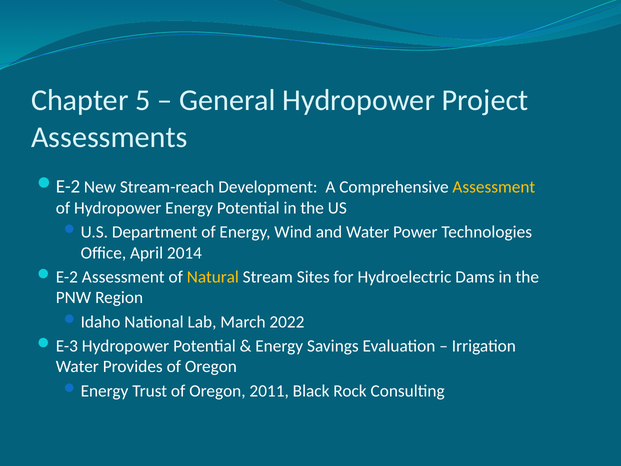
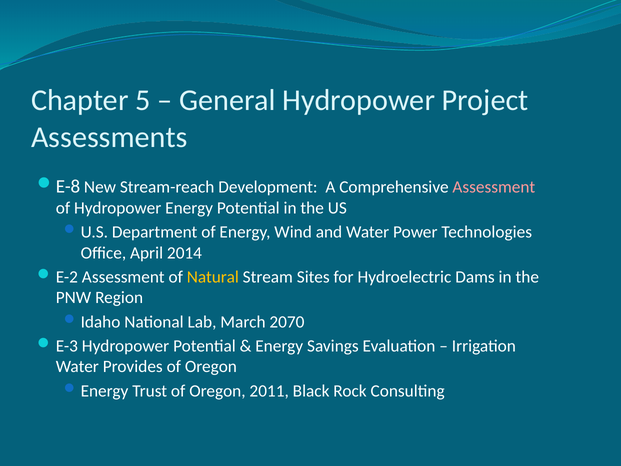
E-2: E-2 -> E-8
Assessment at (494, 187) colour: yellow -> pink
2022: 2022 -> 2070
